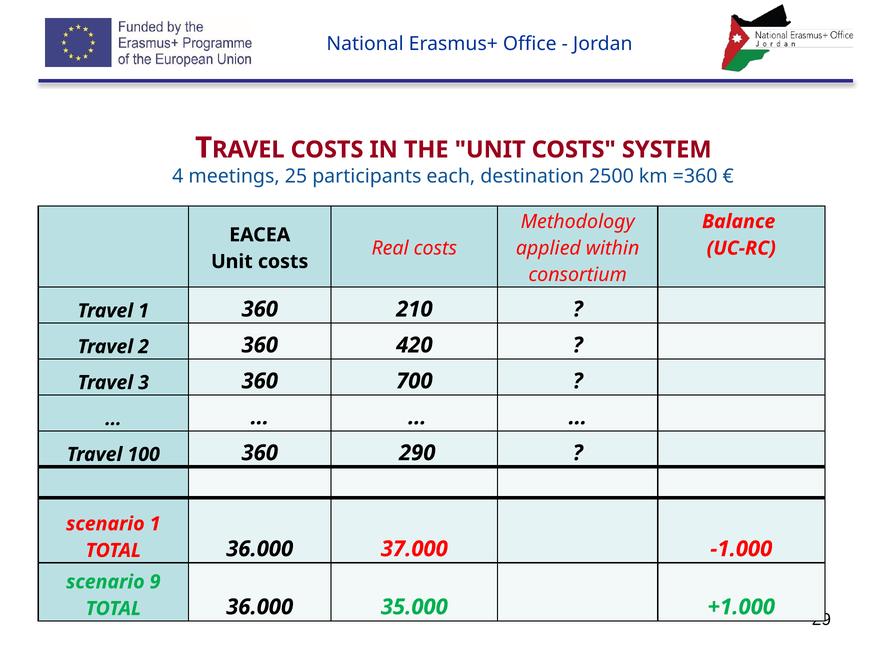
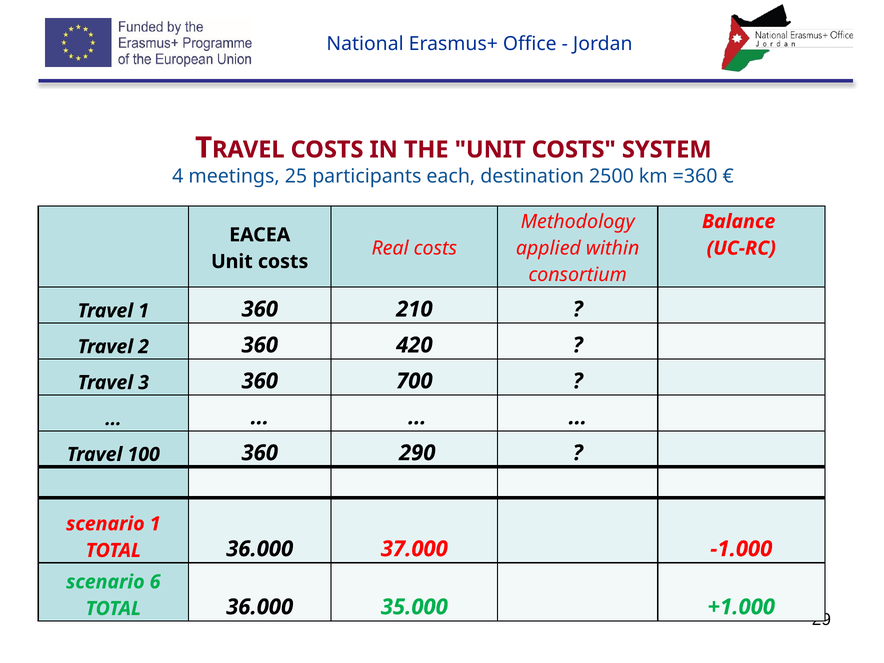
9: 9 -> 6
